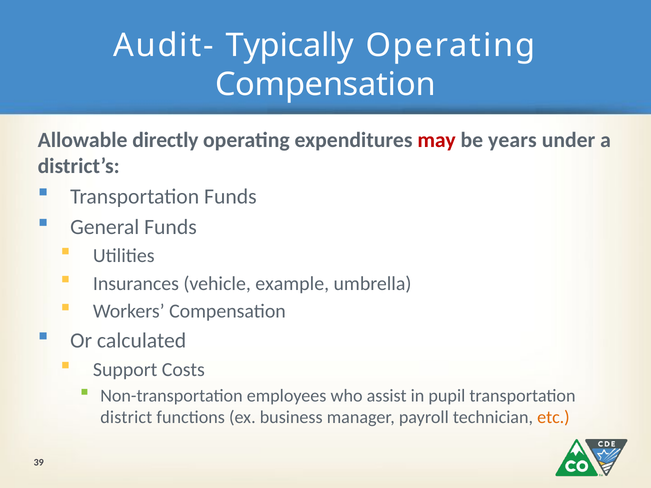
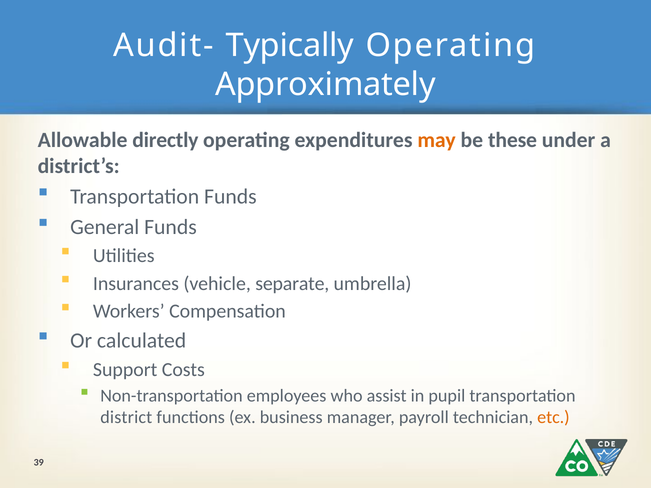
Compensation at (325, 85): Compensation -> Approximately
may colour: red -> orange
years: years -> these
example: example -> separate
